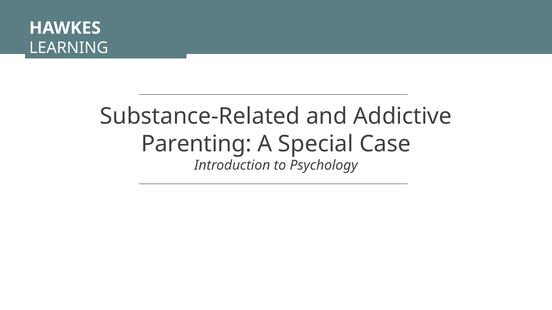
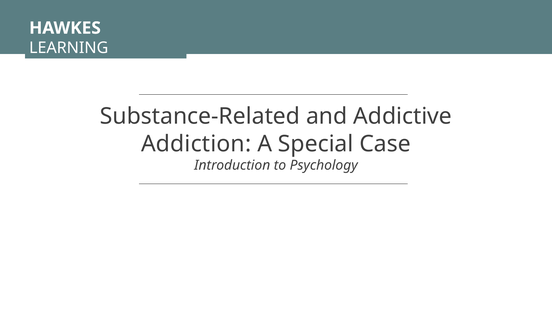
Parenting: Parenting -> Addiction
